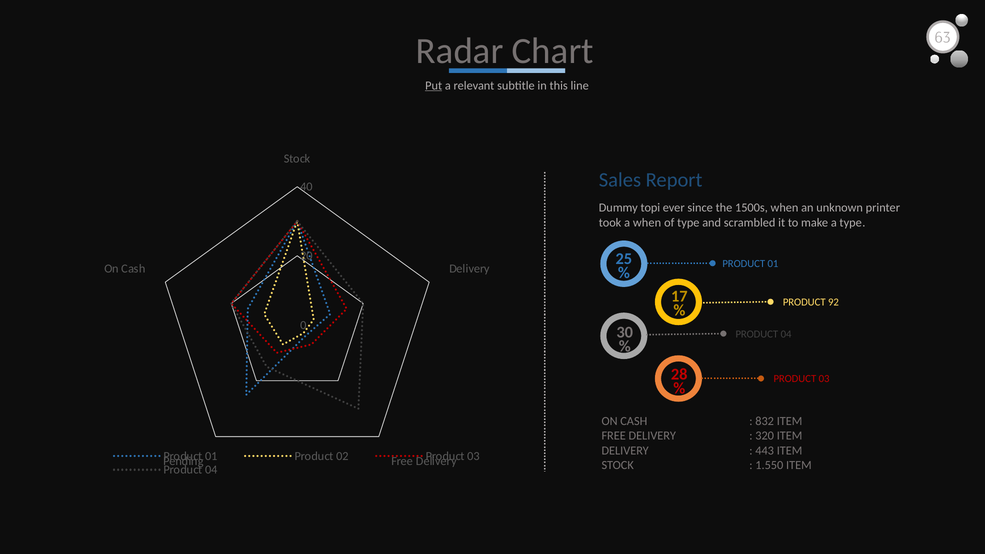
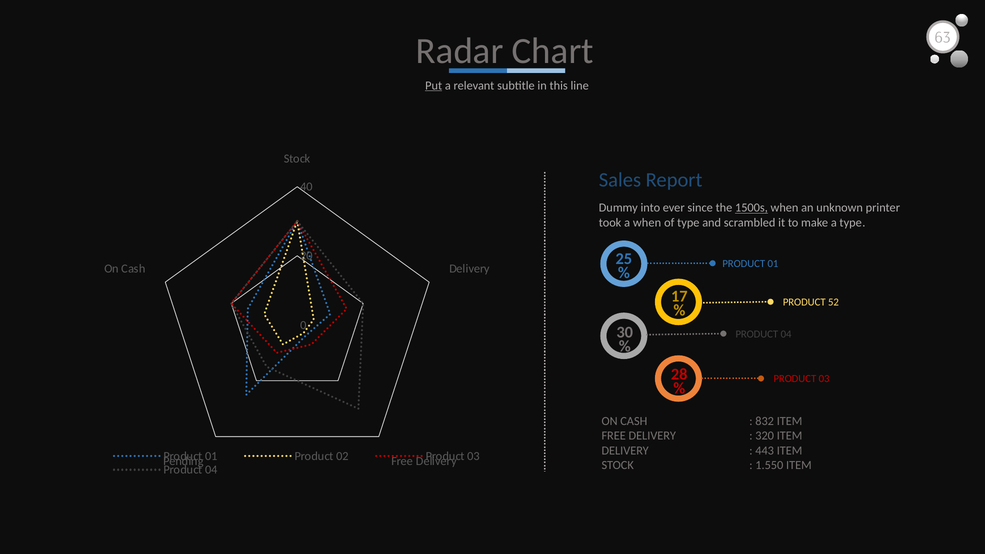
topi: topi -> into
1500s underline: none -> present
92: 92 -> 52
